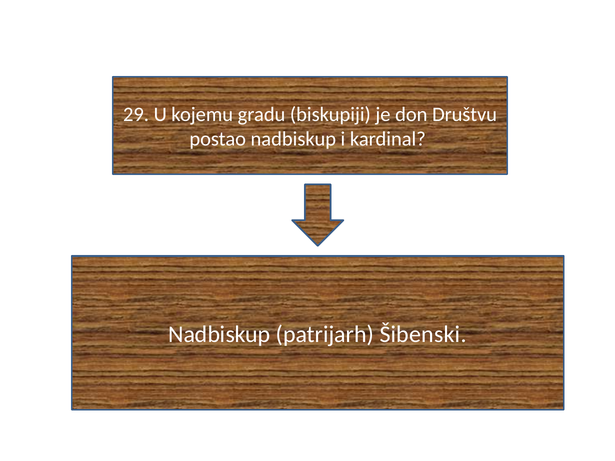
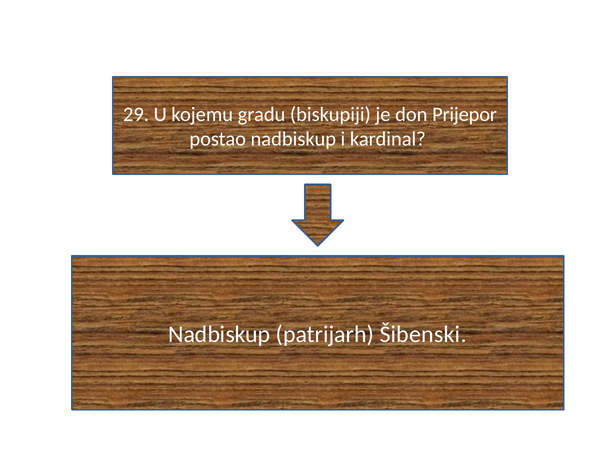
Društvu: Društvu -> Prijepor
